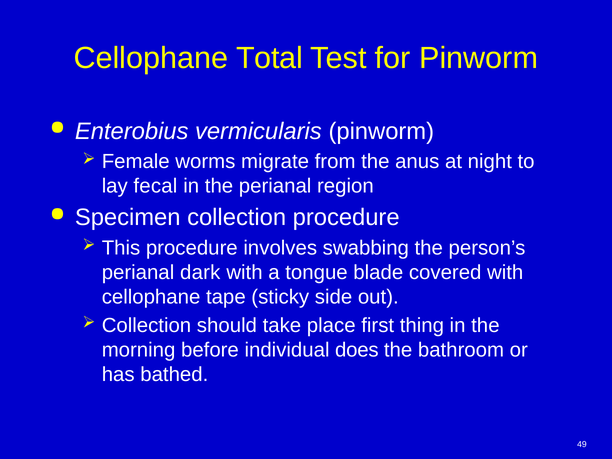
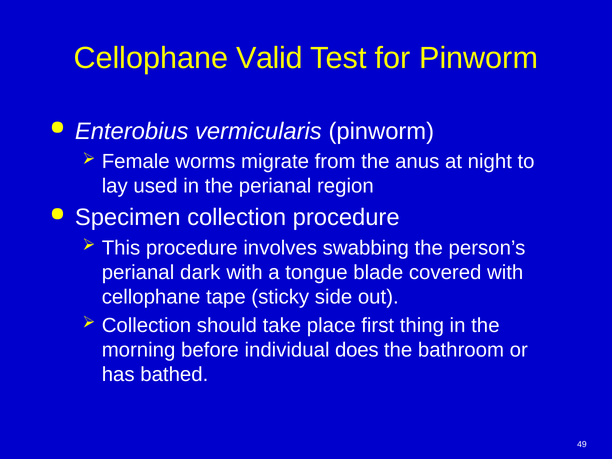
Total: Total -> Valid
fecal: fecal -> used
